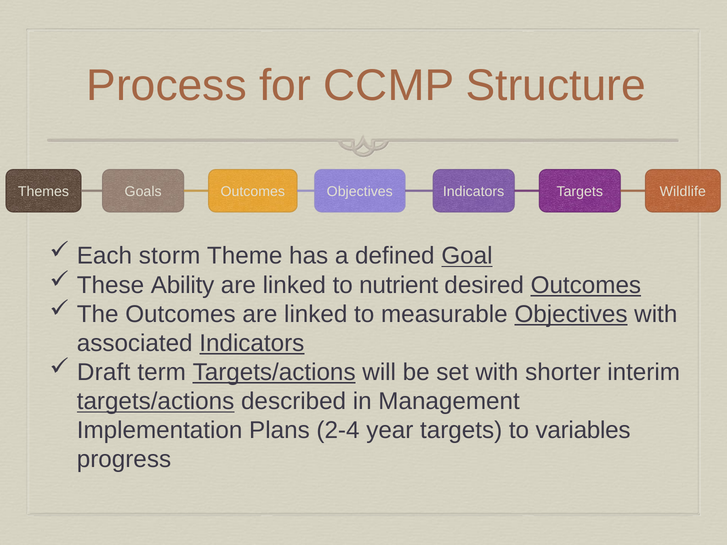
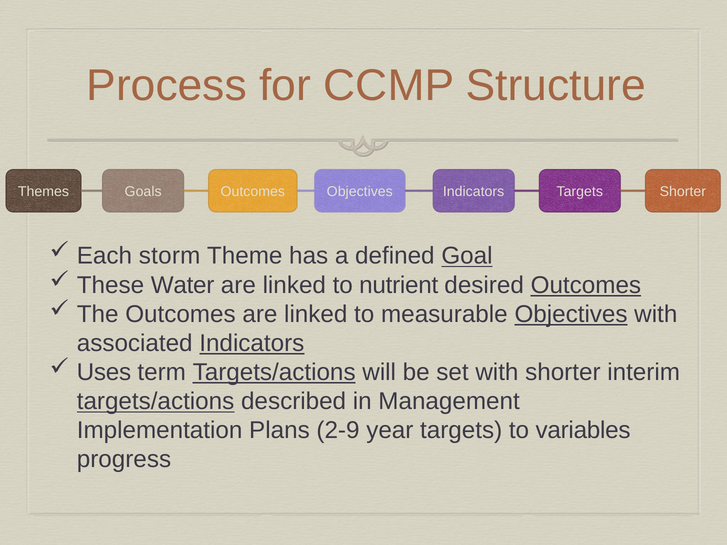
Wildlife at (683, 192): Wildlife -> Shorter
Ability: Ability -> Water
Draft: Draft -> Uses
2-4: 2-4 -> 2-9
